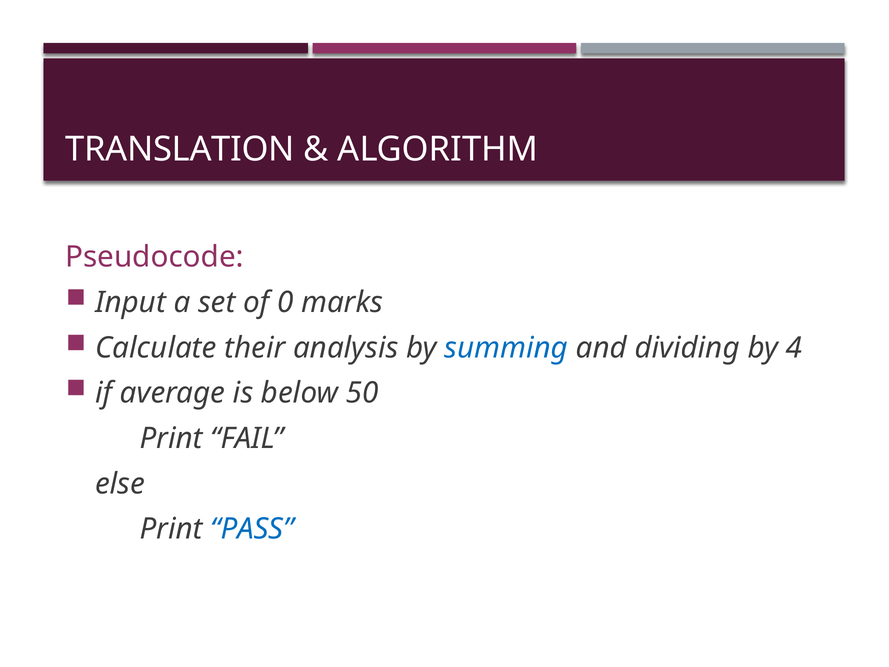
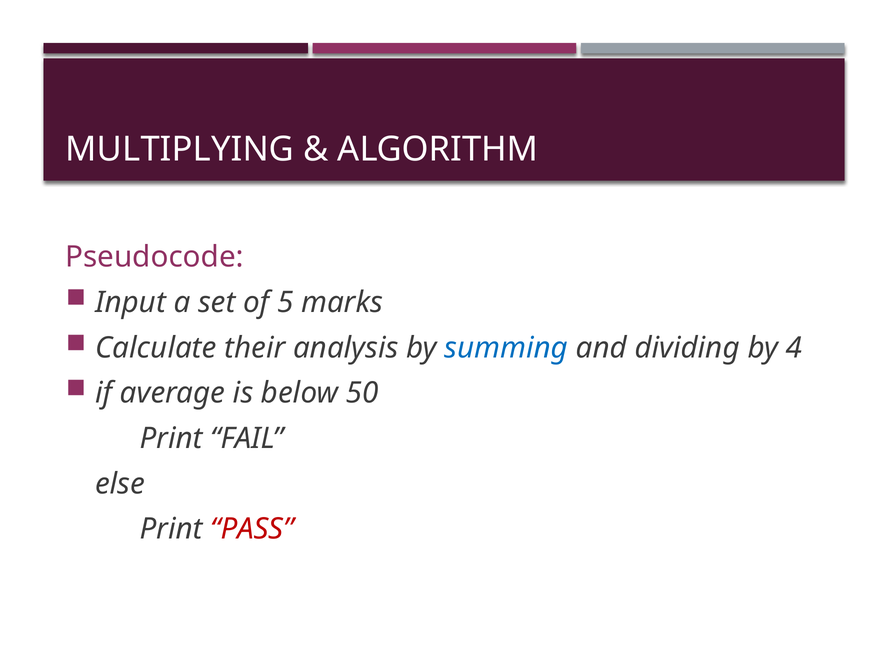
TRANSLATION: TRANSLATION -> MULTIPLYING
0: 0 -> 5
PASS colour: blue -> red
